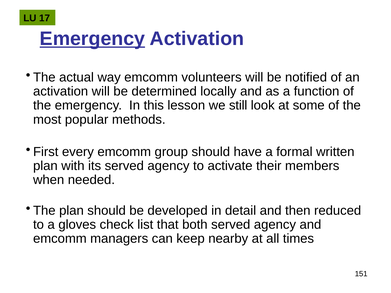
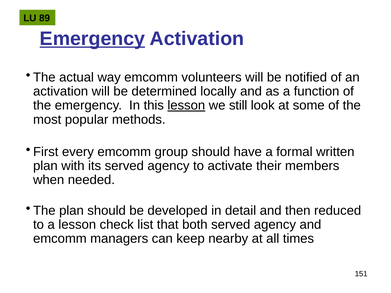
17: 17 -> 89
lesson at (186, 105) underline: none -> present
a gloves: gloves -> lesson
